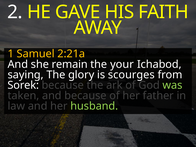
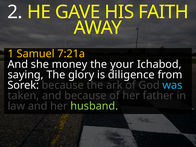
2:21a: 2:21a -> 7:21a
remain: remain -> money
scourges: scourges -> diligence
was colour: light green -> light blue
